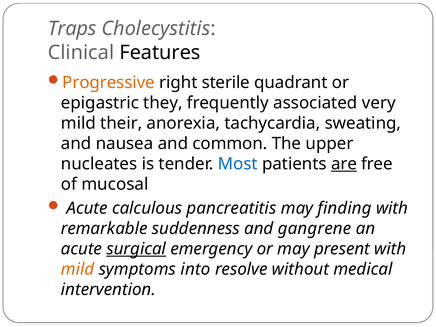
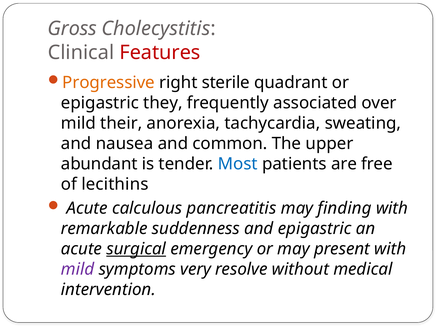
Traps: Traps -> Gross
Features colour: black -> red
very: very -> over
nucleates: nucleates -> abundant
are underline: present -> none
mucosal: mucosal -> lecithins
and gangrene: gangrene -> epigastric
mild at (78, 269) colour: orange -> purple
into: into -> very
